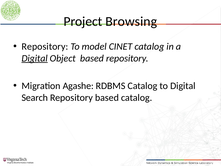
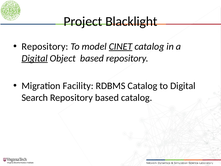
Browsing: Browsing -> Blacklight
CINET underline: none -> present
Agashe: Agashe -> Facility
